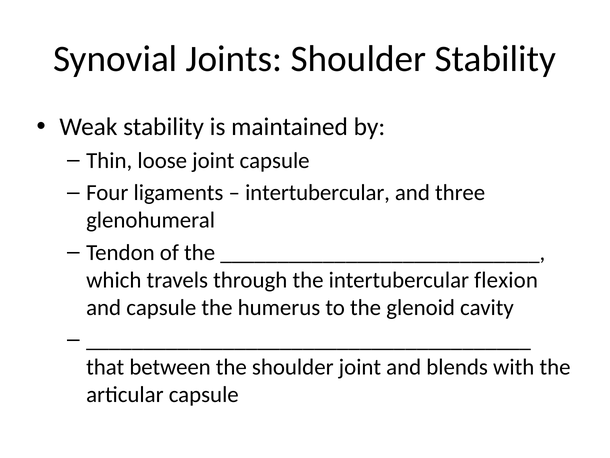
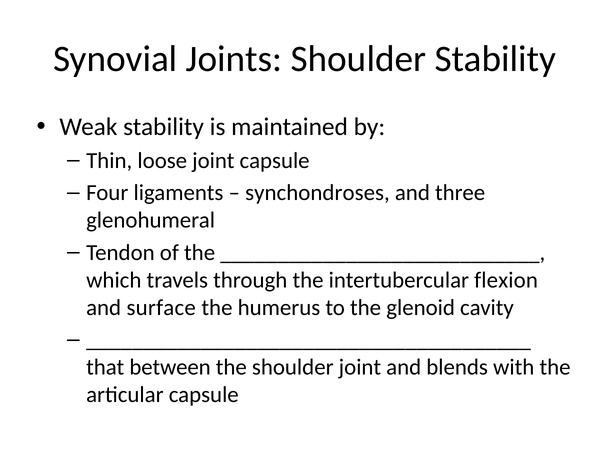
intertubercular at (318, 193): intertubercular -> synchondroses
and capsule: capsule -> surface
